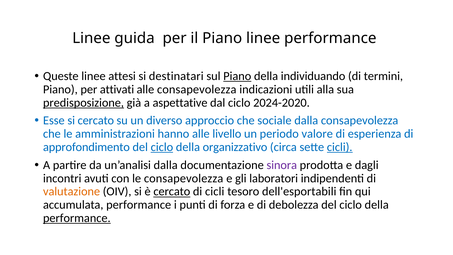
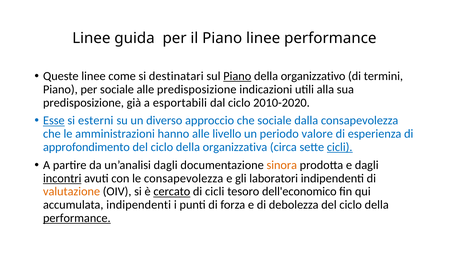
attesi: attesi -> come
individuando: individuando -> organizzativo
per attivati: attivati -> sociale
alle consapevolezza: consapevolezza -> predisposizione
predisposizione at (83, 103) underline: present -> none
aspettative: aspettative -> esportabili
2024-2020: 2024-2020 -> 2010-2020
Esse underline: none -> present
si cercato: cercato -> esterni
ciclo at (162, 147) underline: present -> none
organizzativo: organizzativo -> organizzativa
un’analisi dalla: dalla -> dagli
sinora colour: purple -> orange
incontri underline: none -> present
dell'esportabili: dell'esportabili -> dell'economico
accumulata performance: performance -> indipendenti
